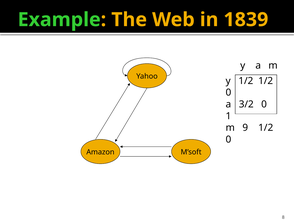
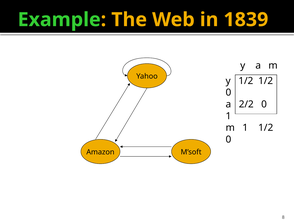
3/2: 3/2 -> 2/2
m 9: 9 -> 1
